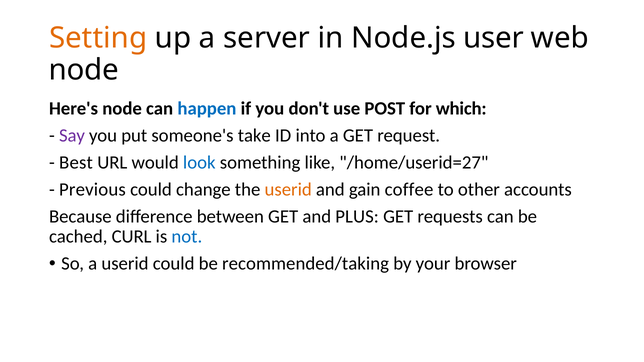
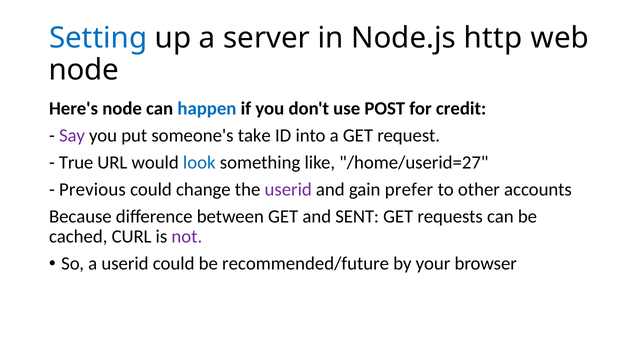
Setting colour: orange -> blue
user: user -> http
which: which -> credit
Best: Best -> True
userid at (288, 190) colour: orange -> purple
coffee: coffee -> prefer
PLUS: PLUS -> SENT
not colour: blue -> purple
recommended/taking: recommended/taking -> recommended/future
